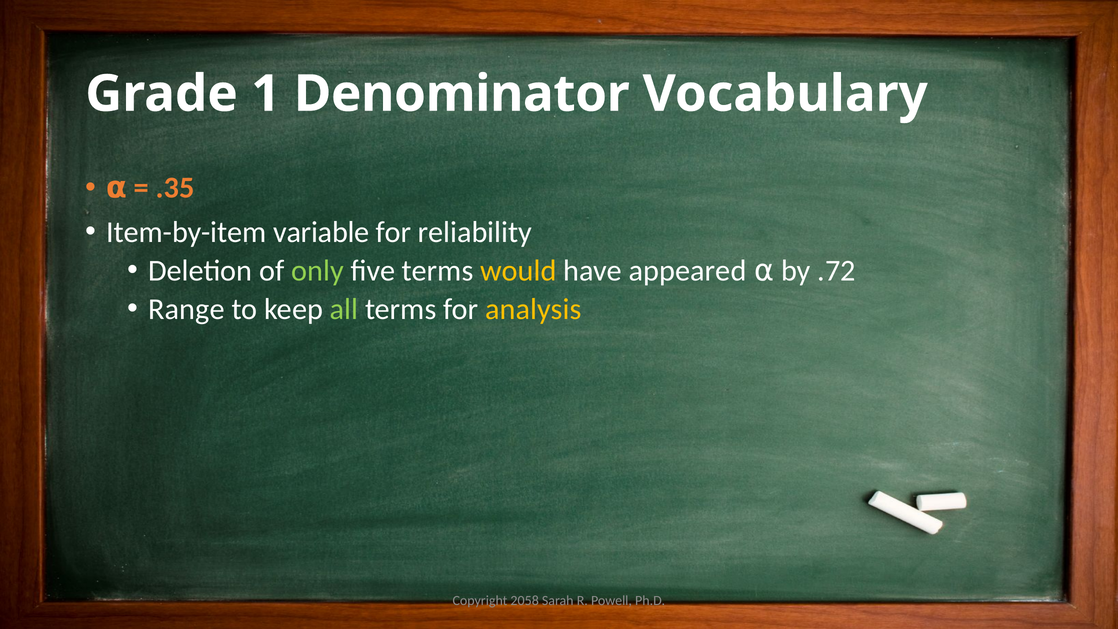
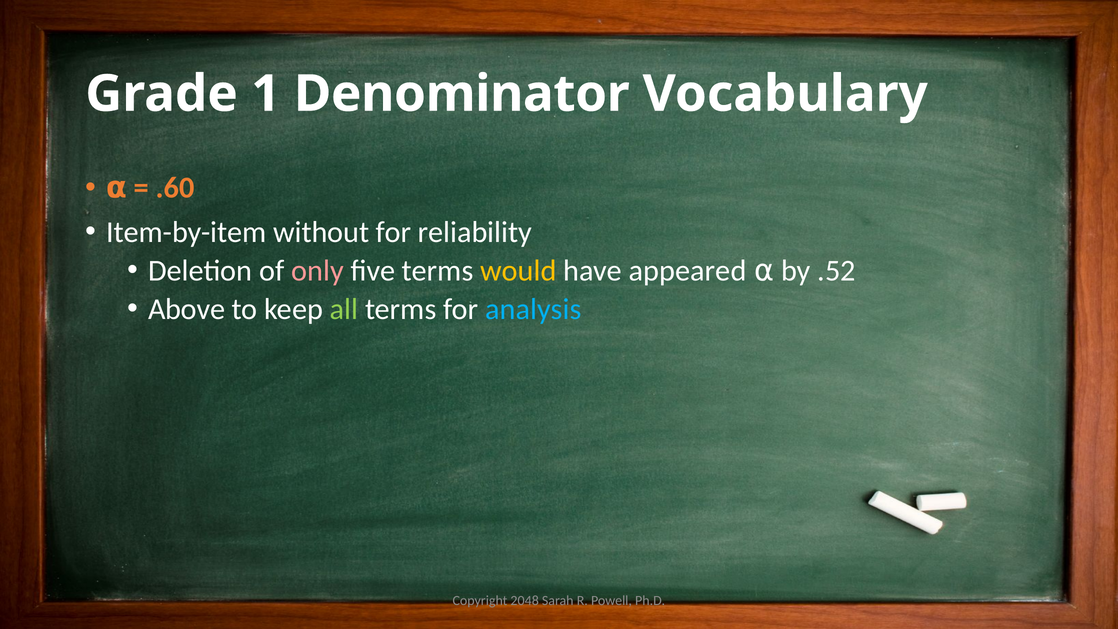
.35: .35 -> .60
variable: variable -> without
only colour: light green -> pink
.72: .72 -> .52
Range: Range -> Above
analysis colour: yellow -> light blue
2058: 2058 -> 2048
